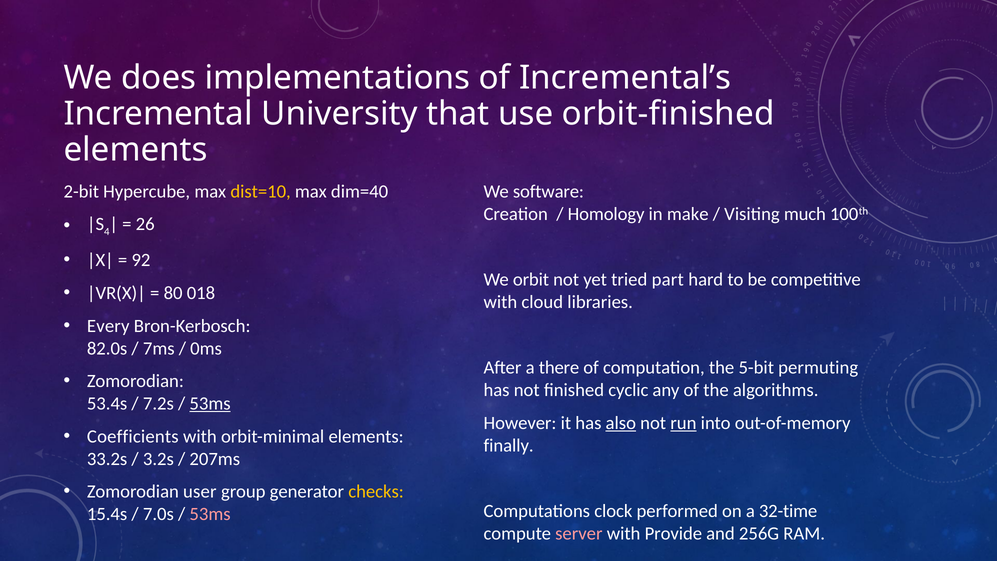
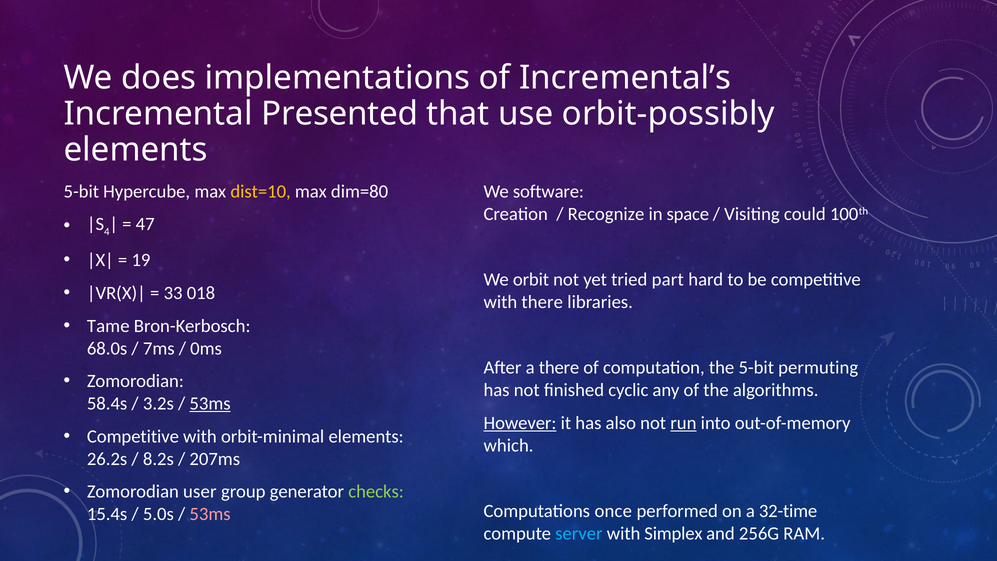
University: University -> Presented
orbit-finished: orbit-finished -> orbit-possibly
2-bit at (81, 191): 2-bit -> 5-bit
dim=40: dim=40 -> dim=80
Homology: Homology -> Recognize
make: make -> space
much: much -> could
26: 26 -> 47
92: 92 -> 19
80: 80 -> 33
with cloud: cloud -> there
Every: Every -> Tame
82.0s: 82.0s -> 68.0s
53.4s: 53.4s -> 58.4s
7.2s: 7.2s -> 3.2s
However underline: none -> present
also underline: present -> none
Coefficients at (133, 436): Coefficients -> Competitive
finally: finally -> which
33.2s: 33.2s -> 26.2s
3.2s: 3.2s -> 8.2s
checks colour: yellow -> light green
clock: clock -> once
7.0s: 7.0s -> 5.0s
server colour: pink -> light blue
Provide: Provide -> Simplex
